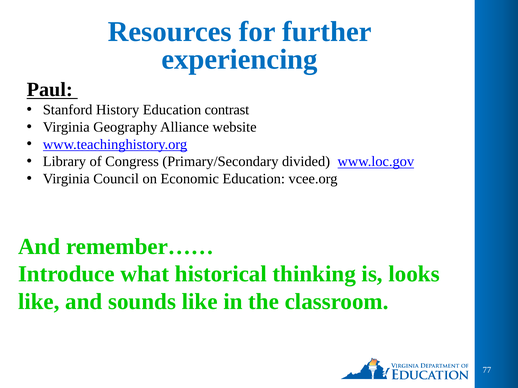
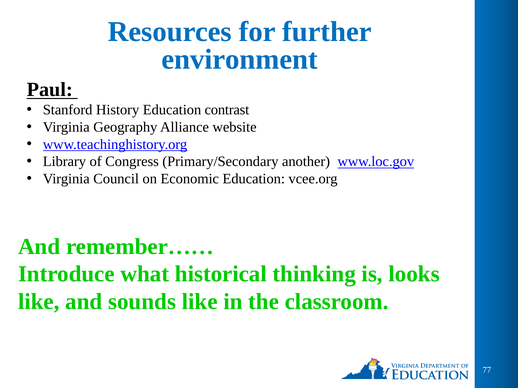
experiencing: experiencing -> environment
divided: divided -> another
